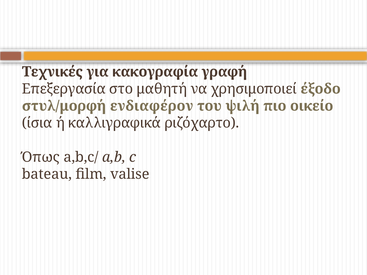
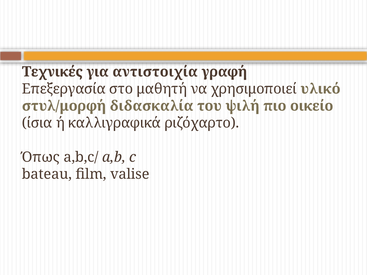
κακογραφία: κακογραφία -> αντιστοιχία
έξοδο: έξοδο -> υλικό
ενδιαφέρον: ενδιαφέρον -> διδασκαλία
